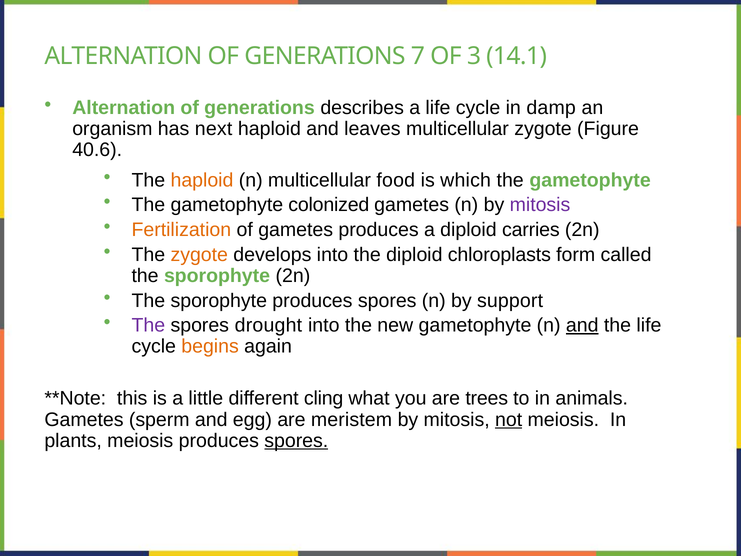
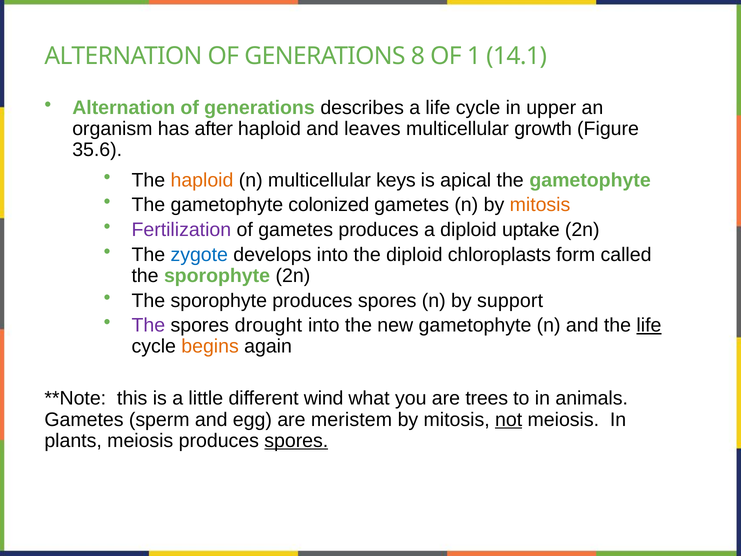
7: 7 -> 8
3: 3 -> 1
damp: damp -> upper
next: next -> after
multicellular zygote: zygote -> growth
40.6: 40.6 -> 35.6
food: food -> keys
which: which -> apical
mitosis at (540, 205) colour: purple -> orange
Fertilization colour: orange -> purple
carries: carries -> uptake
zygote at (199, 255) colour: orange -> blue
and at (582, 325) underline: present -> none
life at (649, 325) underline: none -> present
cling: cling -> wind
